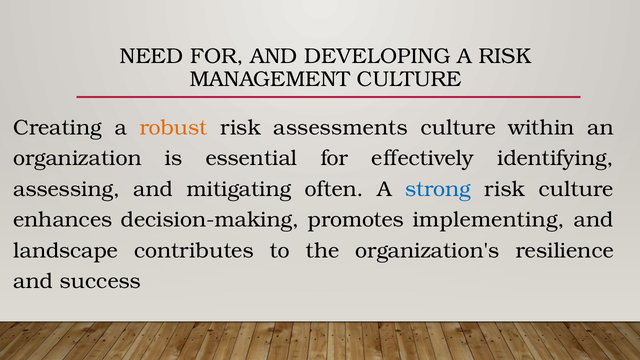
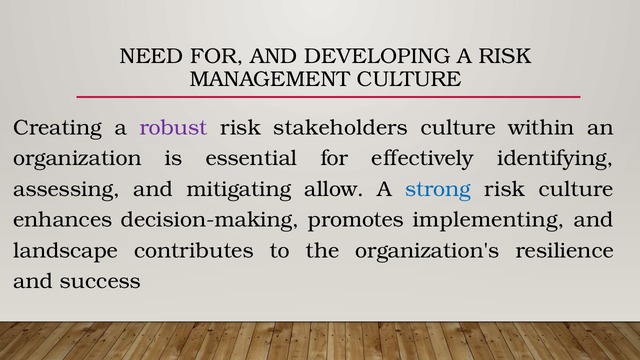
robust colour: orange -> purple
assessments: assessments -> stakeholders
often: often -> allow
